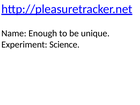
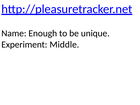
Science: Science -> Middle
